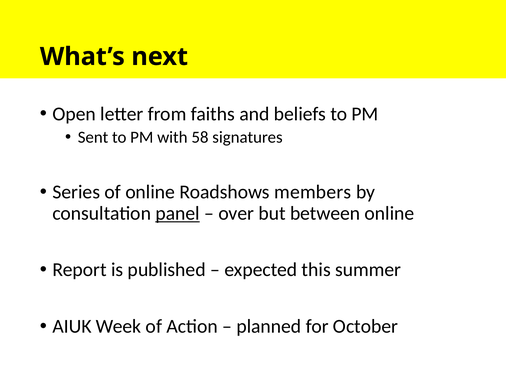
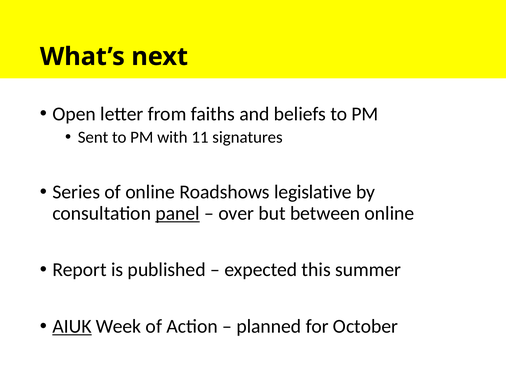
58: 58 -> 11
members: members -> legislative
AIUK underline: none -> present
